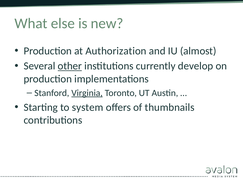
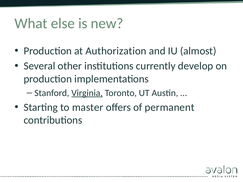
other underline: present -> none
system: system -> master
thumbnails: thumbnails -> permanent
